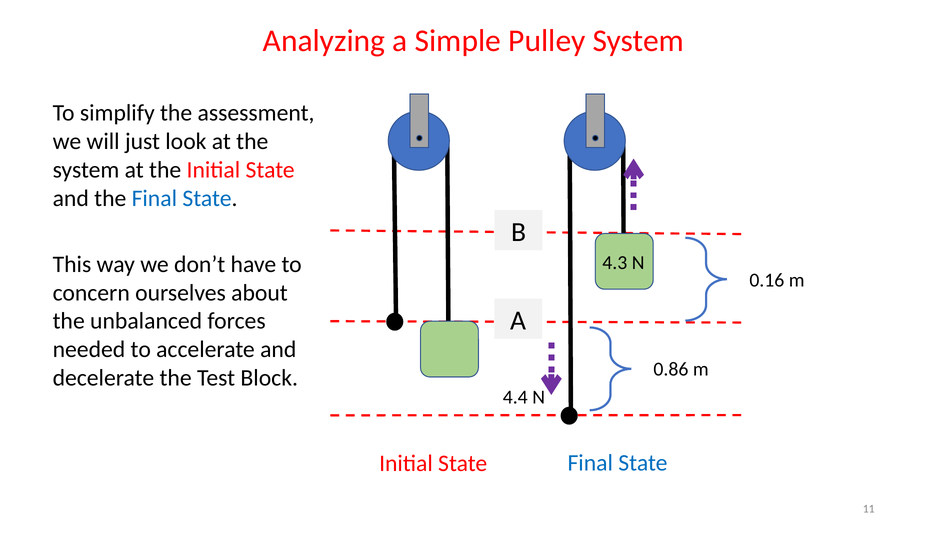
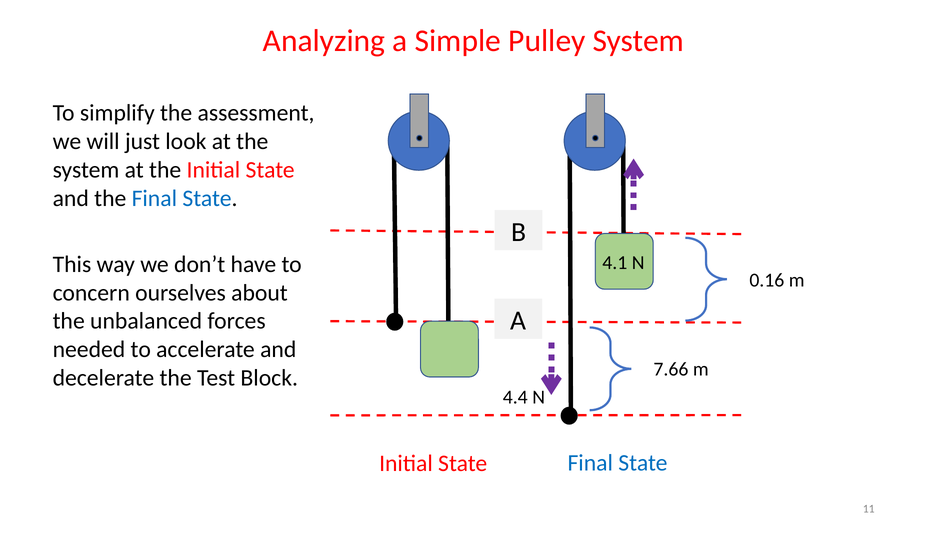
4.3: 4.3 -> 4.1
0.86: 0.86 -> 7.66
